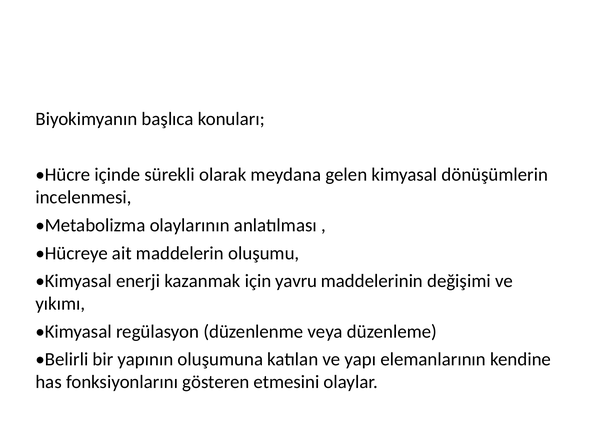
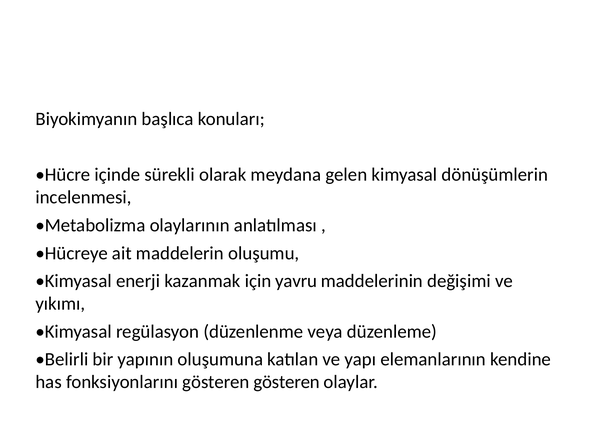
gösteren etmesini: etmesini -> gösteren
